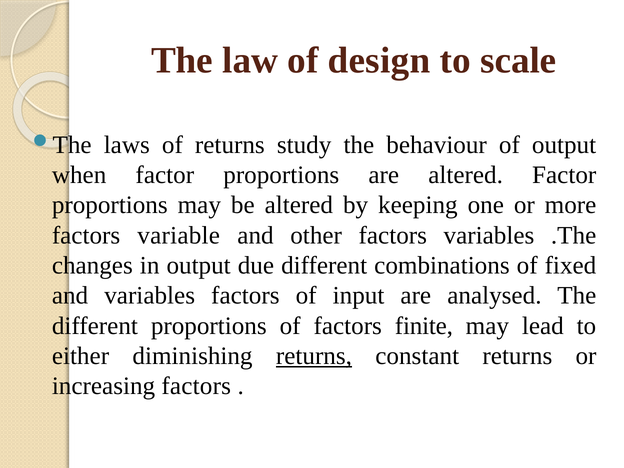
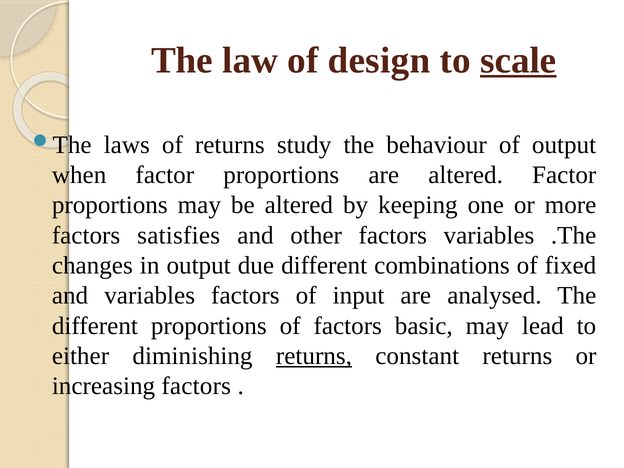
scale underline: none -> present
variable: variable -> satisfies
finite: finite -> basic
